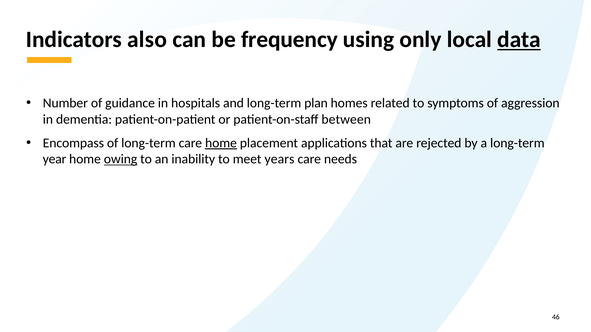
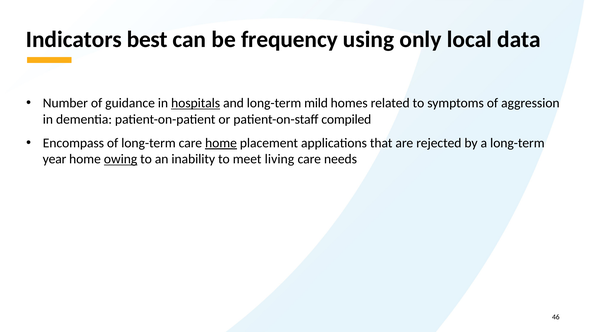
also: also -> best
data underline: present -> none
hospitals underline: none -> present
plan: plan -> mild
between: between -> compiled
years: years -> living
